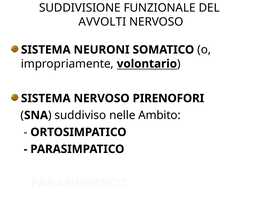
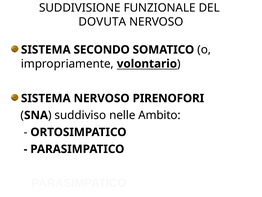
AVVOLTI: AVVOLTI -> DOVUTA
NEURONI: NEURONI -> SECONDO
